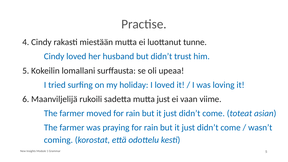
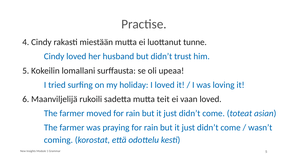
mutta just: just -> teit
vaan viime: viime -> loved
